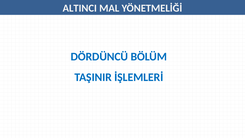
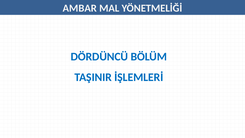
ALTINCI: ALTINCI -> AMBAR
